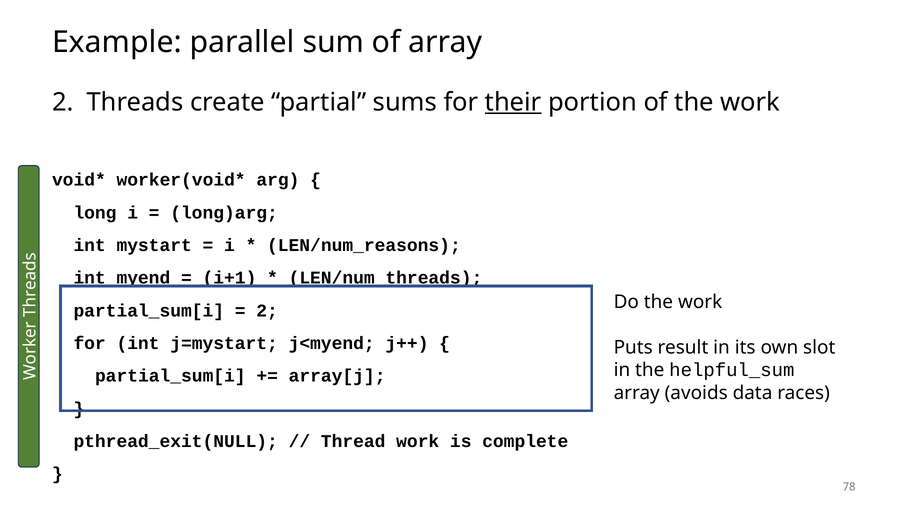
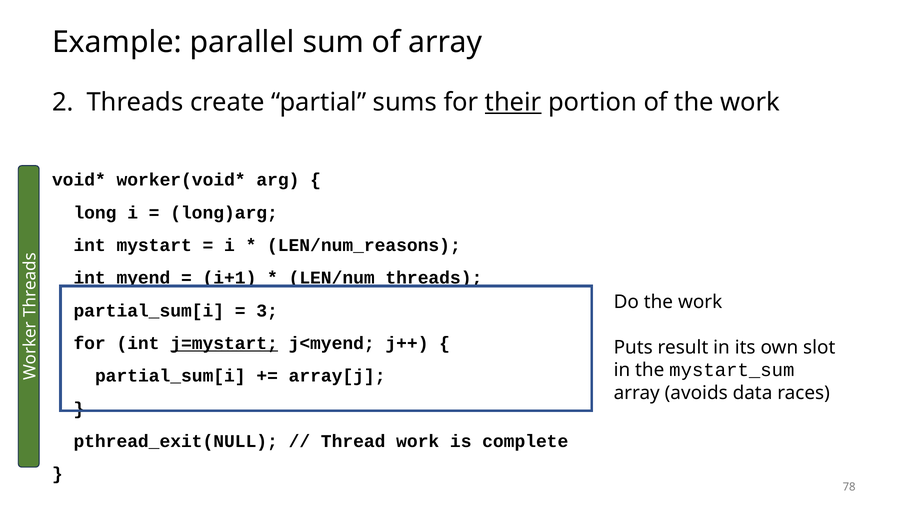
2 at (267, 310): 2 -> 3
j=mystart underline: none -> present
helpful_sum: helpful_sum -> mystart_sum
